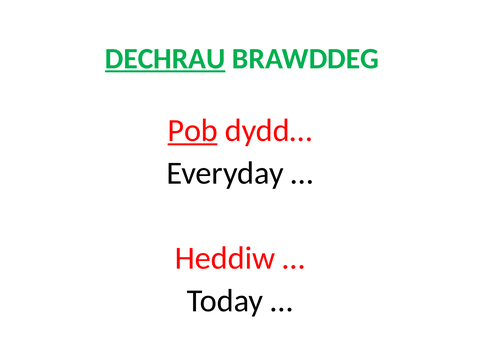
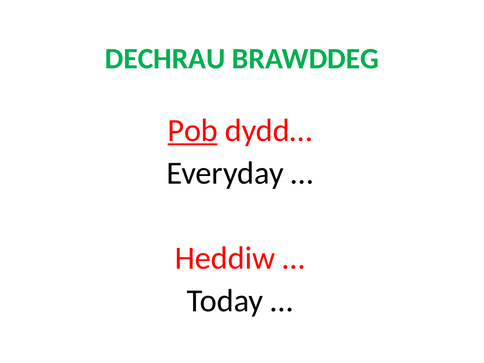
DECHRAU underline: present -> none
